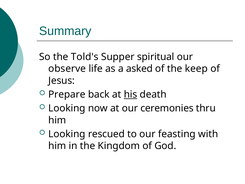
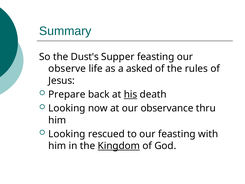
Told's: Told's -> Dust's
Supper spiritual: spiritual -> feasting
keep: keep -> rules
ceremonies: ceremonies -> observance
Kingdom underline: none -> present
